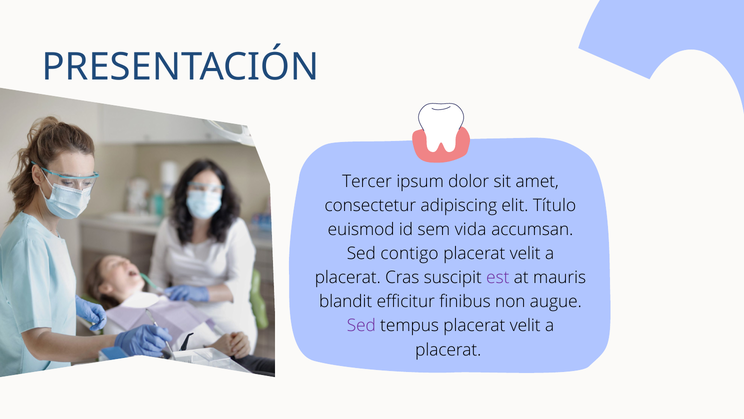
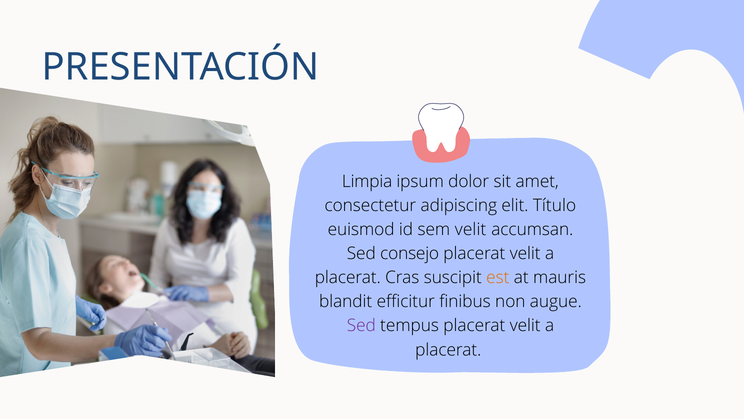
Tercer: Tercer -> Limpia
sem vida: vida -> velit
contigo: contigo -> consejo
est colour: purple -> orange
